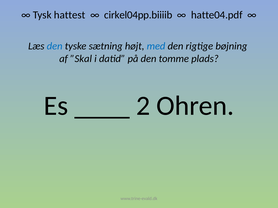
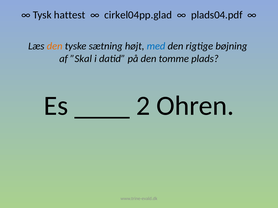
cirkel04pp.biiiib: cirkel04pp.biiiib -> cirkel04pp.glad
hatte04.pdf: hatte04.pdf -> plads04.pdf
den at (55, 46) colour: blue -> orange
